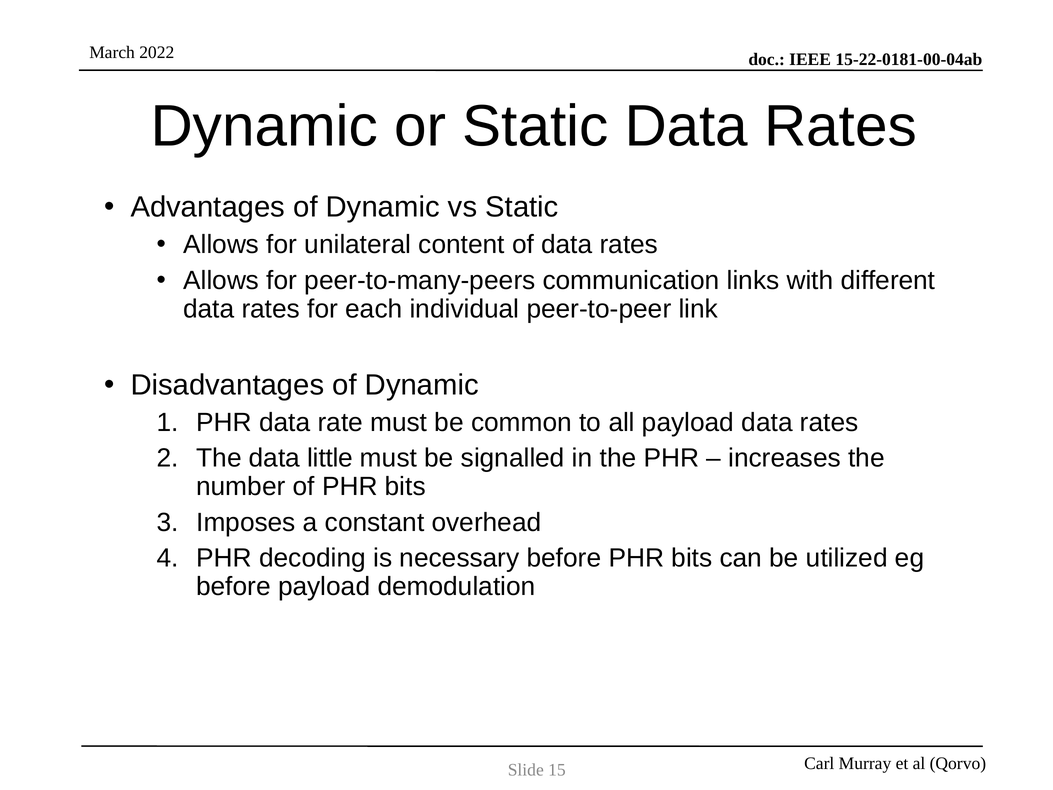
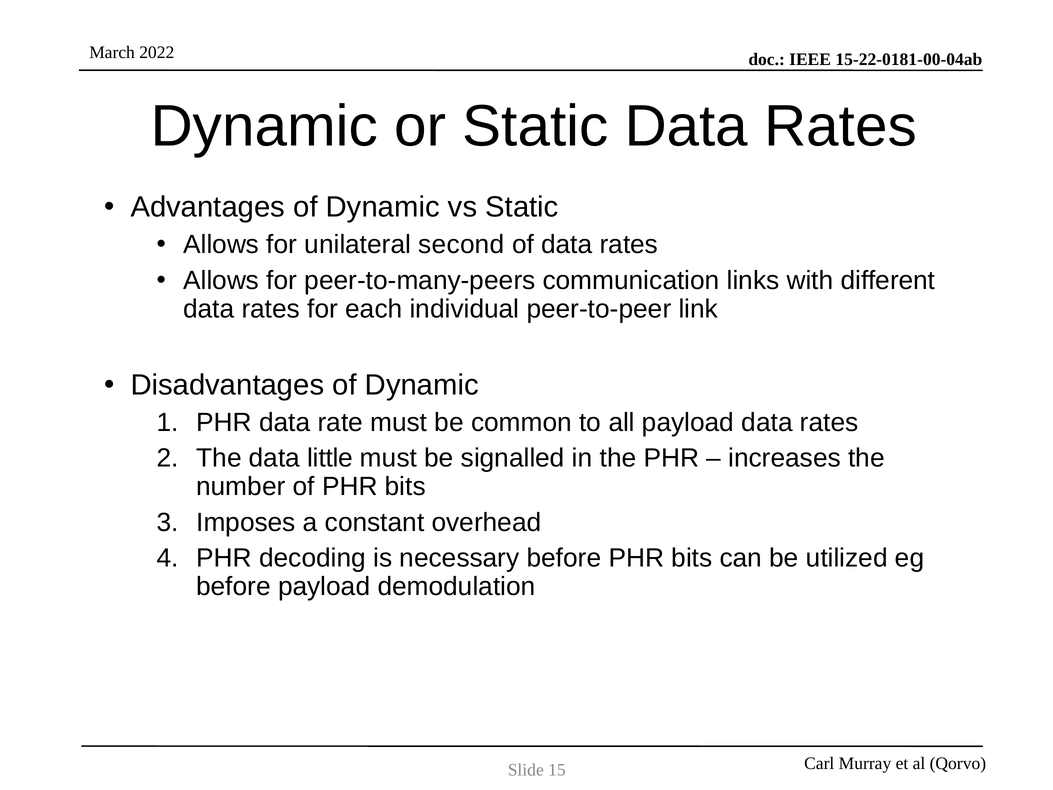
content: content -> second
